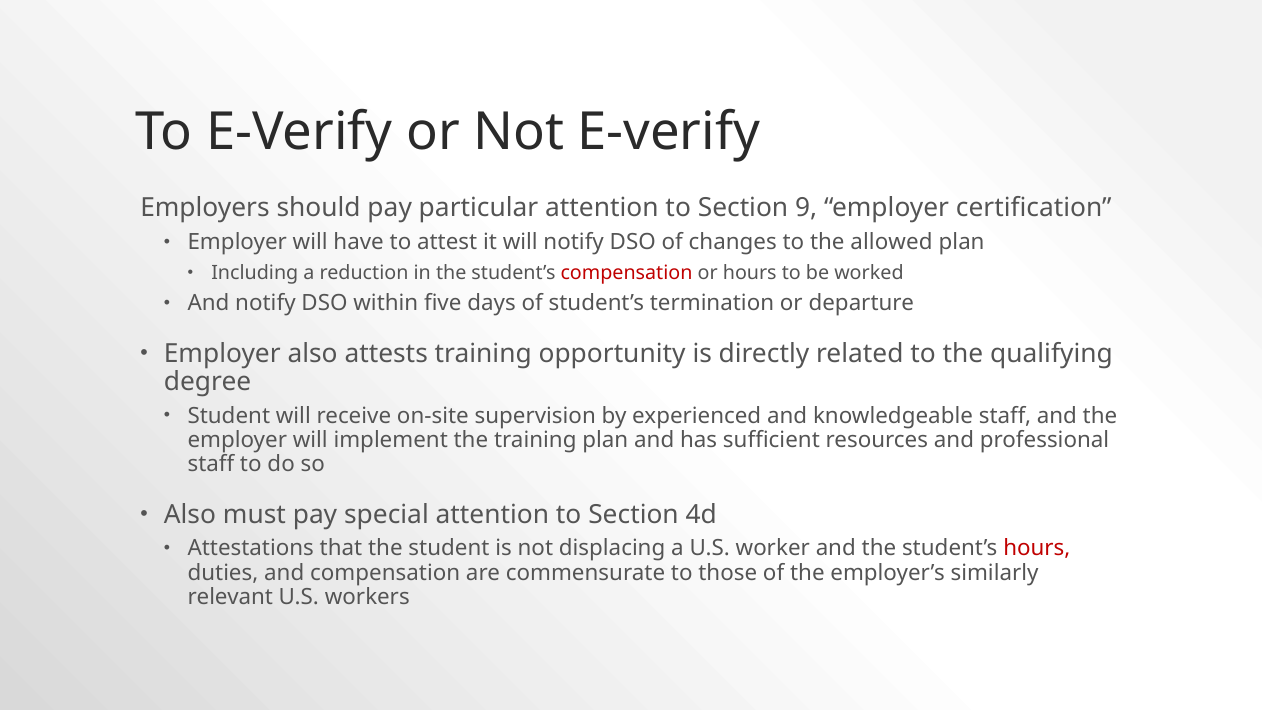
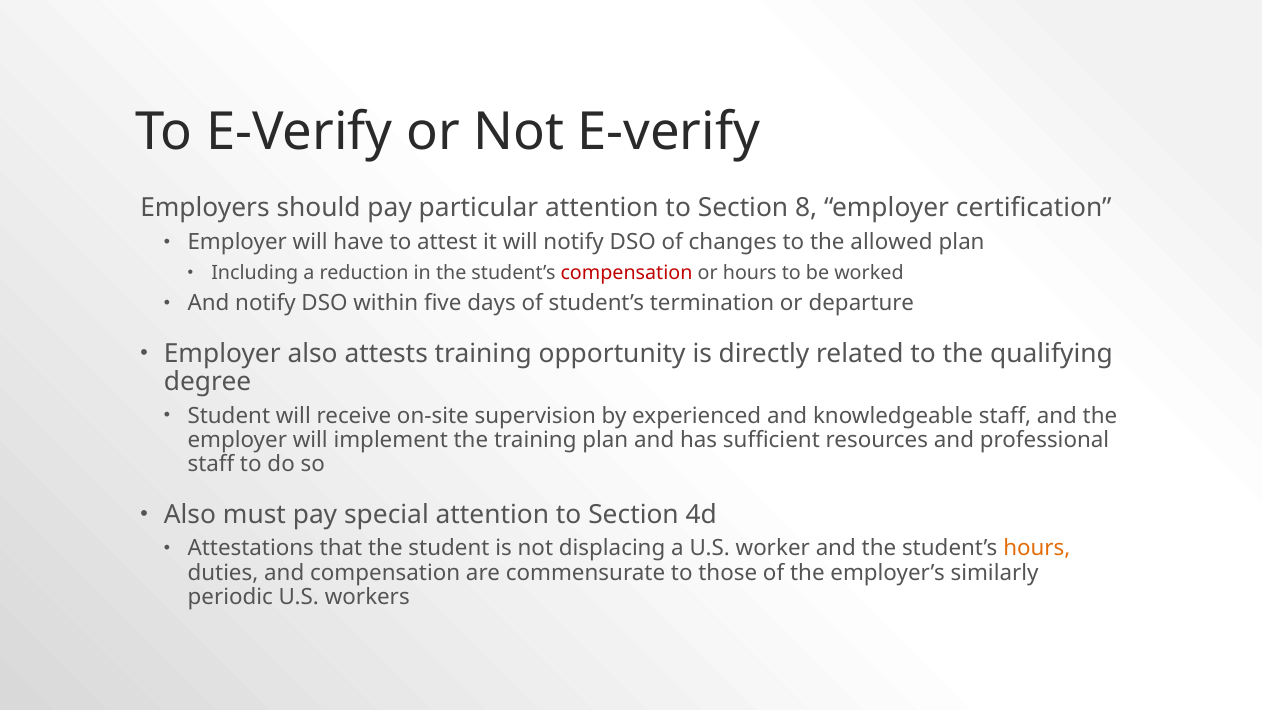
9: 9 -> 8
hours at (1037, 549) colour: red -> orange
relevant: relevant -> periodic
